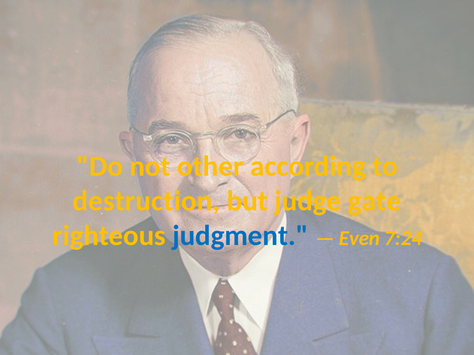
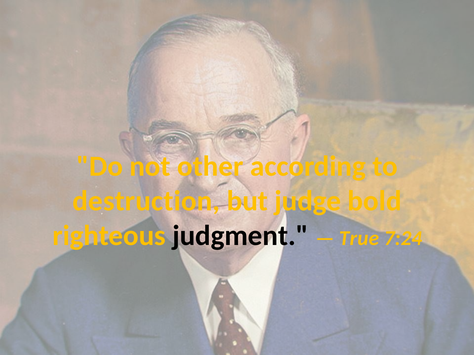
gate: gate -> bold
judgment colour: blue -> black
Even: Even -> True
